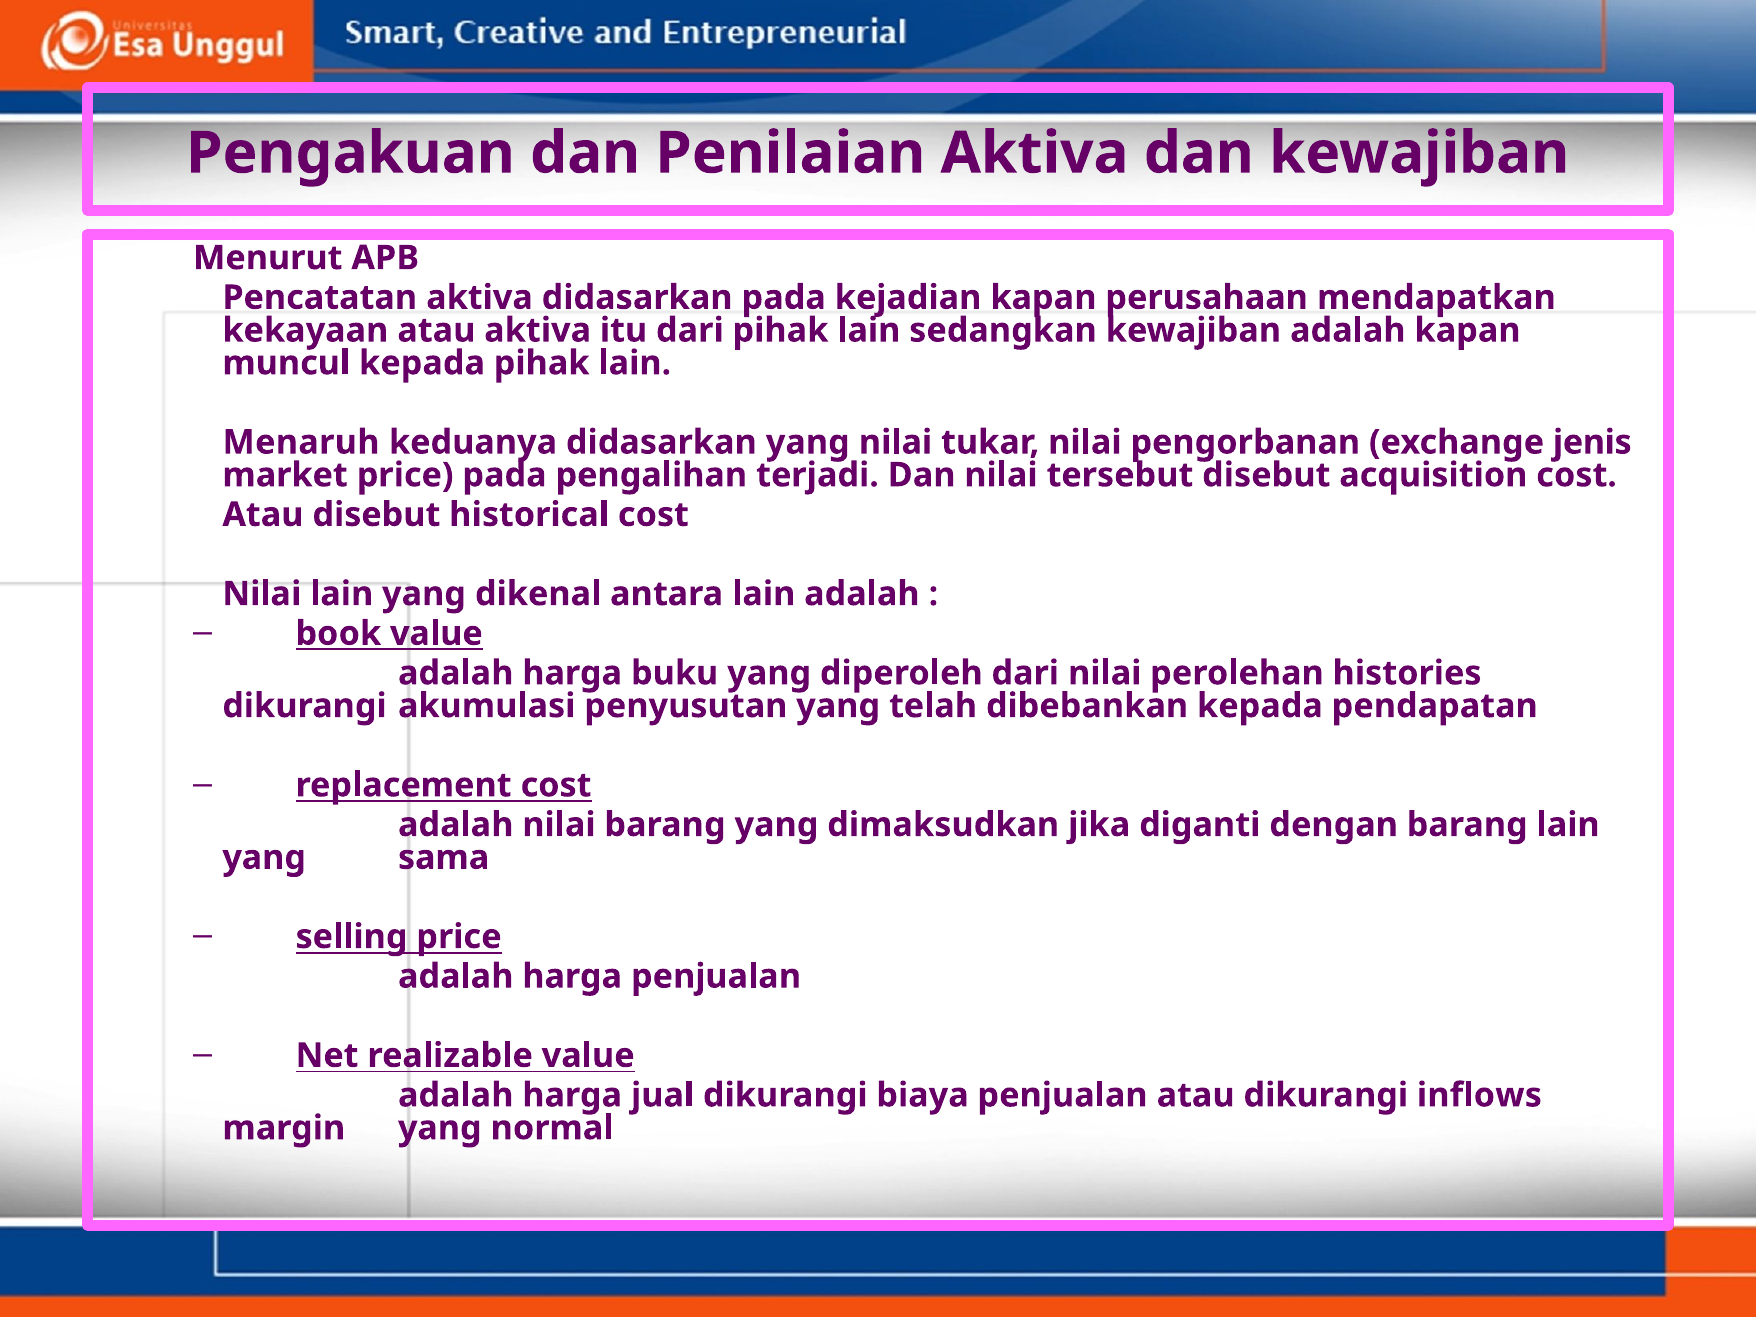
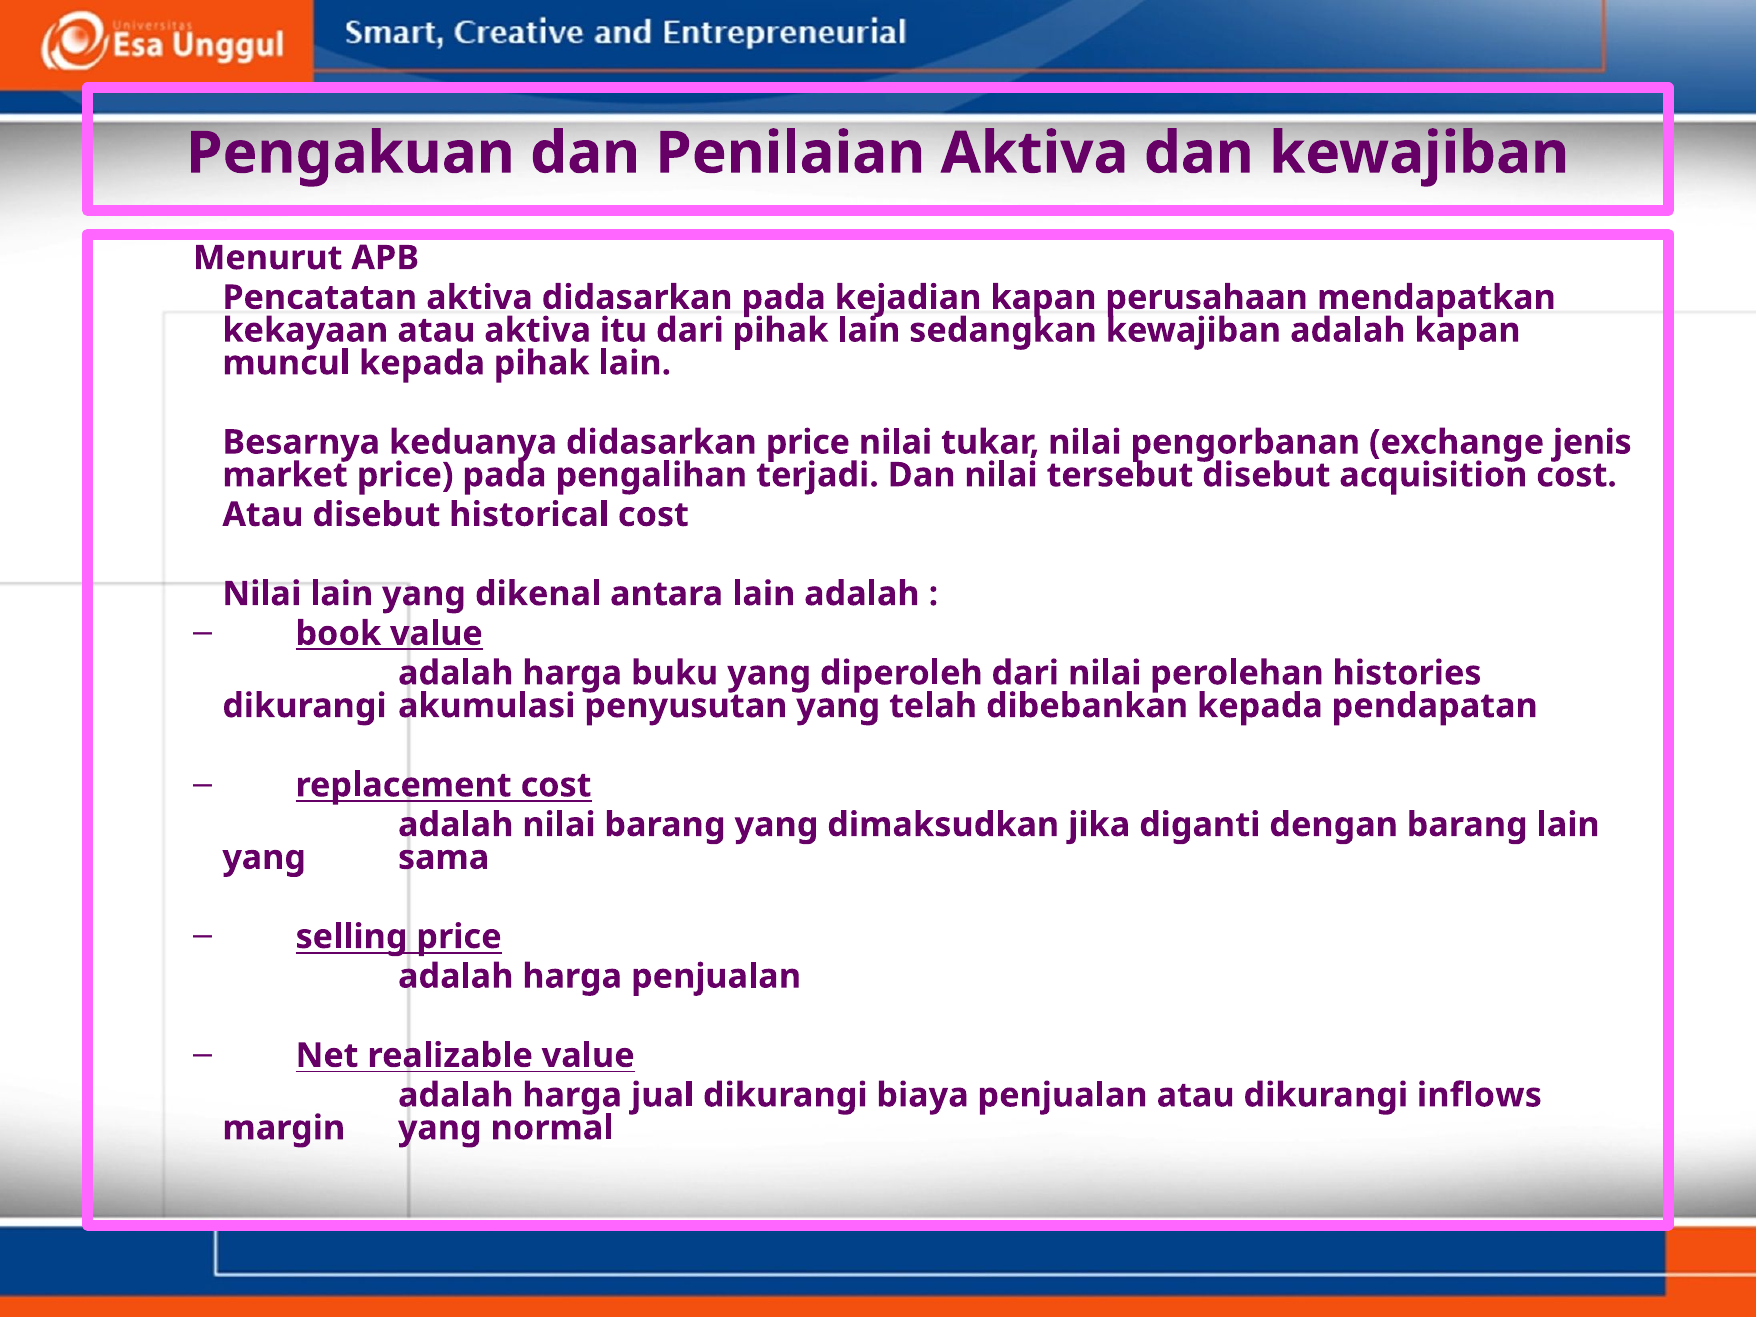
Menaruh: Menaruh -> Besarnya
didasarkan yang: yang -> price
